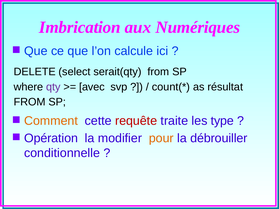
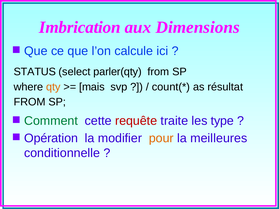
Numériques: Numériques -> Dimensions
DELETE: DELETE -> STATUS
serait(qty: serait(qty -> parler(qty
qty colour: purple -> orange
avec: avec -> mais
Comment colour: orange -> green
débrouiller: débrouiller -> meilleures
